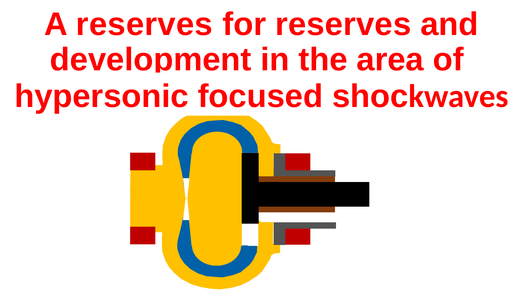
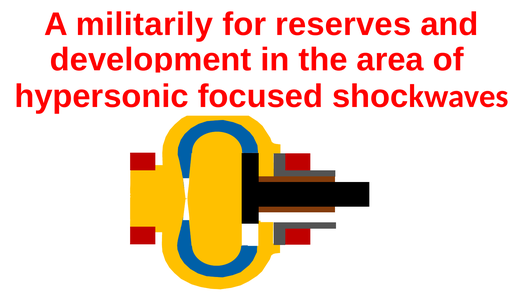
A reserves: reserves -> militarily
